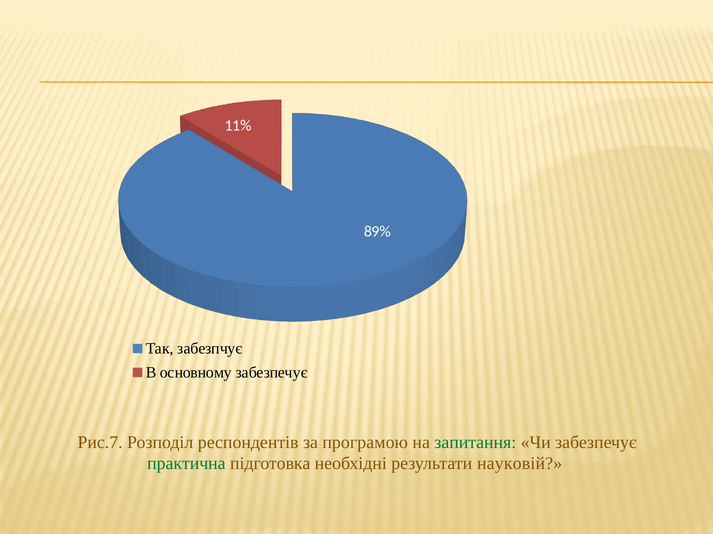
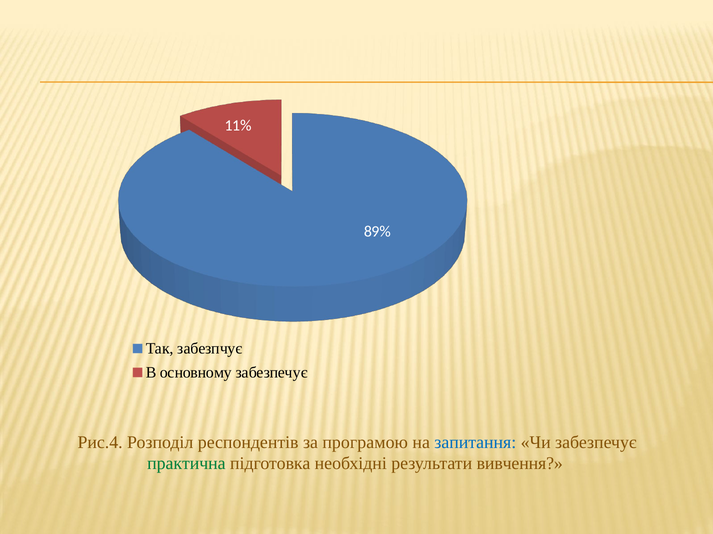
Рис.7: Рис.7 -> Рис.4
запитання colour: green -> blue
науковій: науковій -> вивчення
